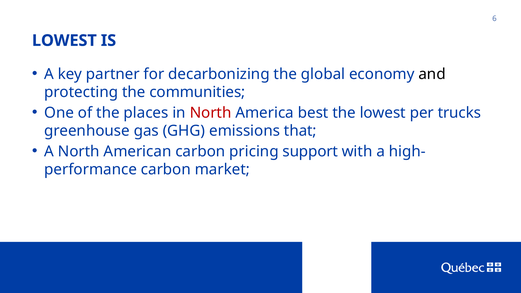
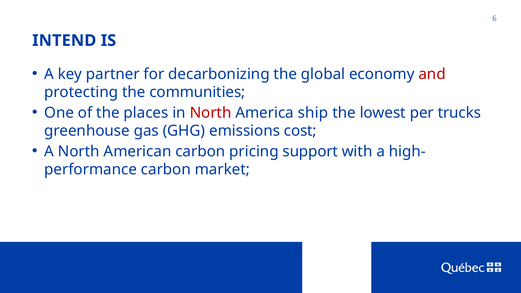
LOWEST at (64, 41): LOWEST -> INTEND
and colour: black -> red
best: best -> ship
that: that -> cost
